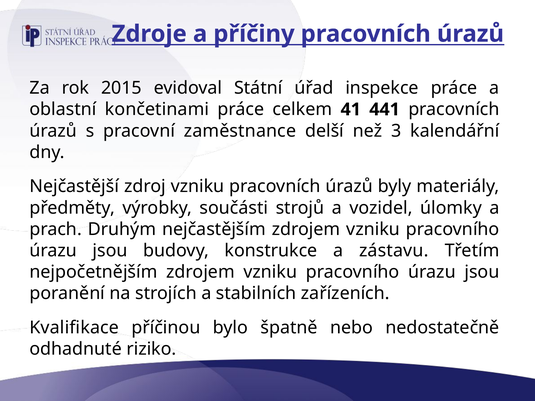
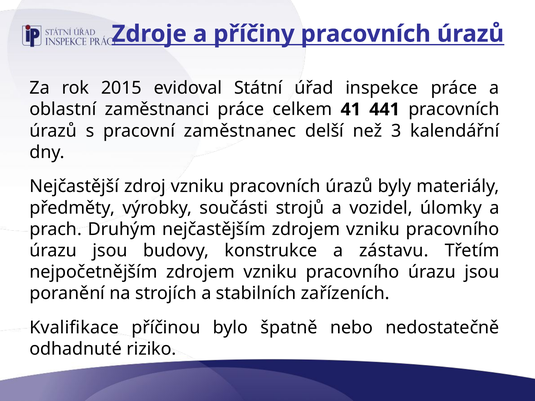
končetinami: končetinami -> zaměstnanci
zaměstnance: zaměstnance -> zaměstnanec
